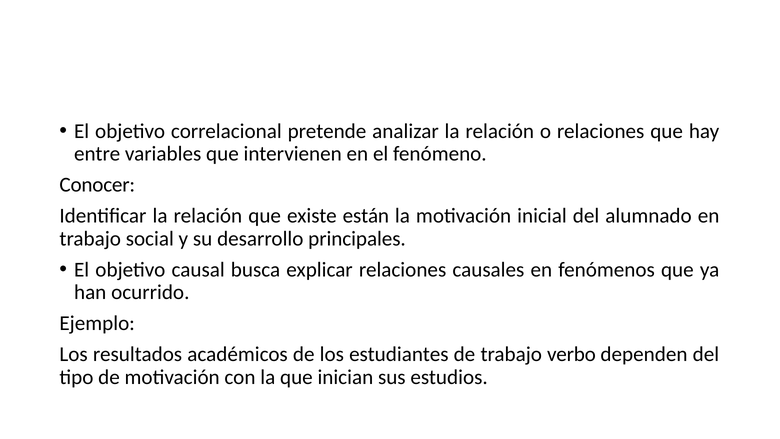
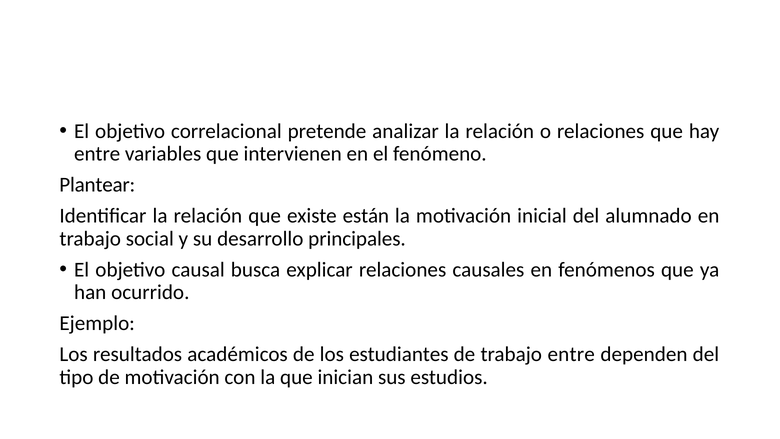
Conocer: Conocer -> Plantear
trabajo verbo: verbo -> entre
